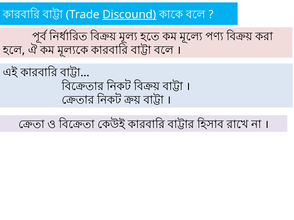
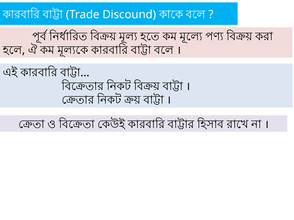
Discound underline: present -> none
